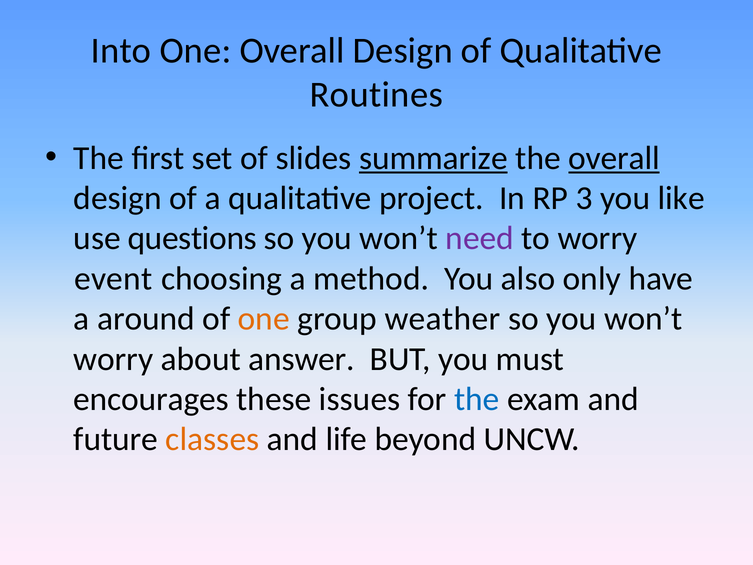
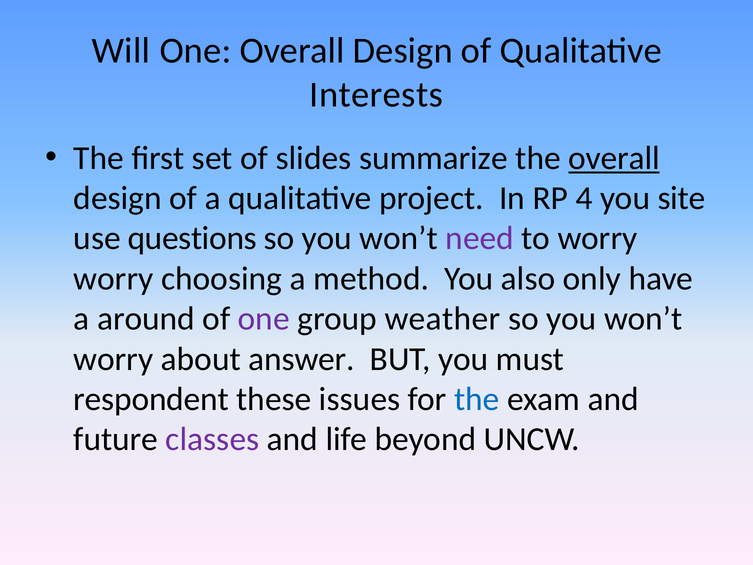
Into: Into -> Will
Routines: Routines -> Interests
summarize underline: present -> none
3: 3 -> 4
like: like -> site
event at (113, 278): event -> worry
one at (264, 319) colour: orange -> purple
encourages: encourages -> respondent
classes colour: orange -> purple
